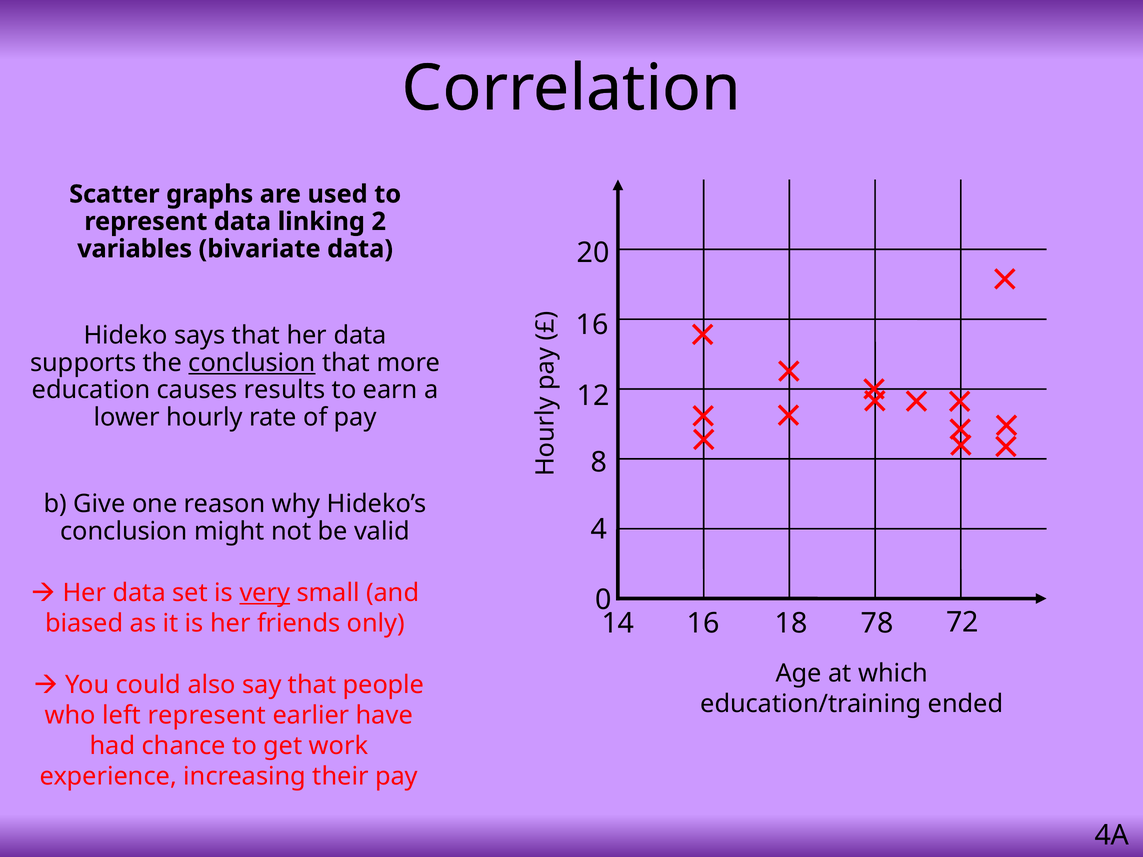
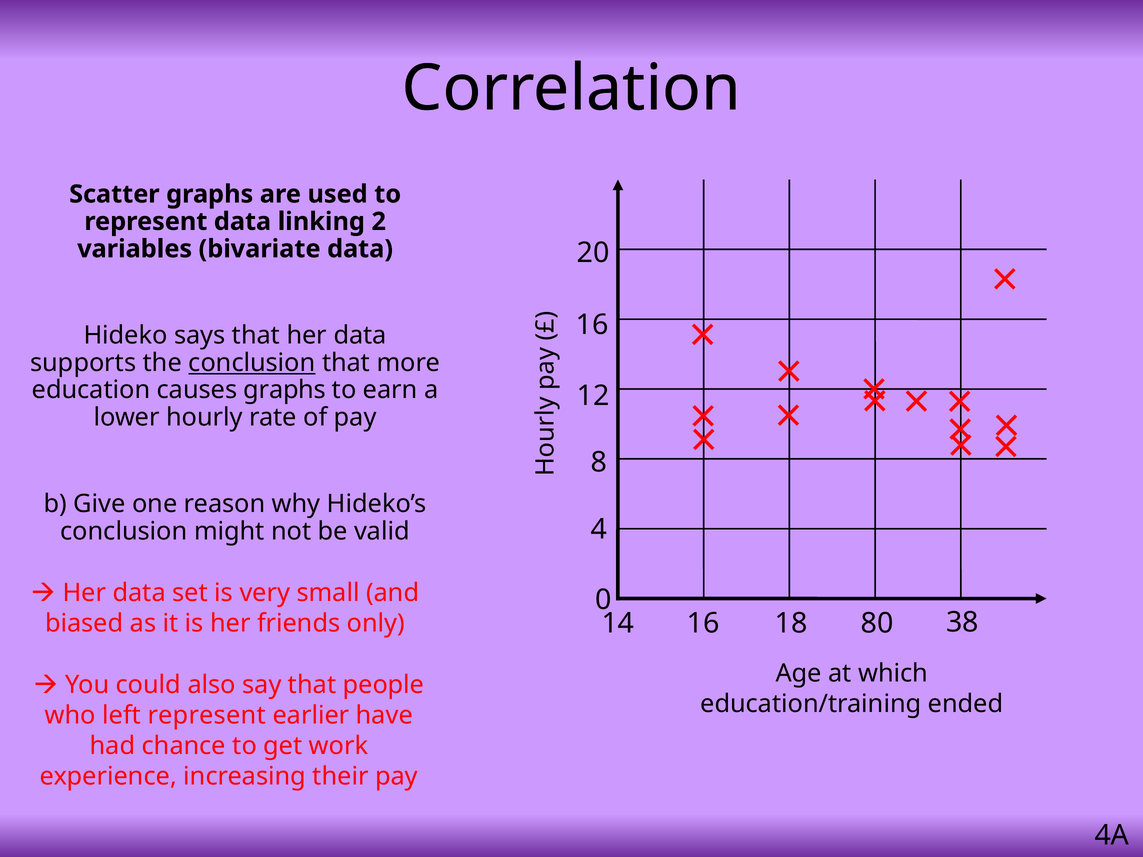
causes results: results -> graphs
very underline: present -> none
78: 78 -> 80
72: 72 -> 38
